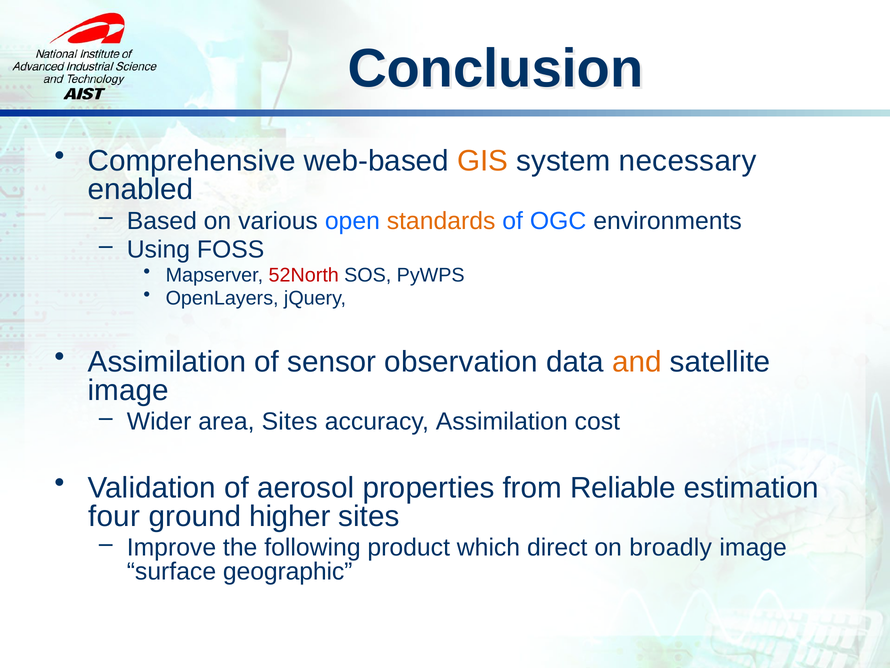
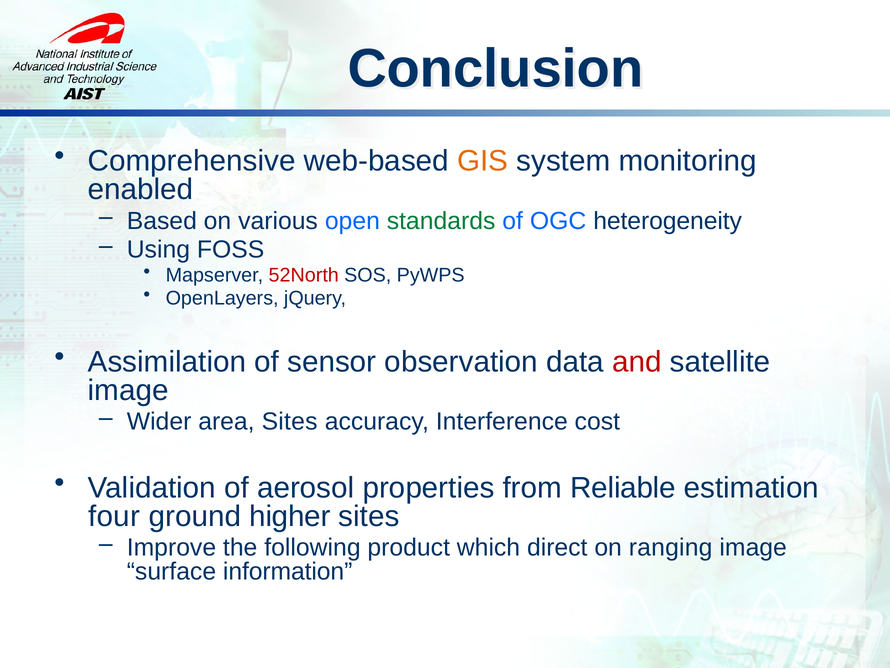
necessary: necessary -> monitoring
standards colour: orange -> green
environments: environments -> heterogeneity
and colour: orange -> red
accuracy Assimilation: Assimilation -> Interference
broadly: broadly -> ranging
geographic: geographic -> information
